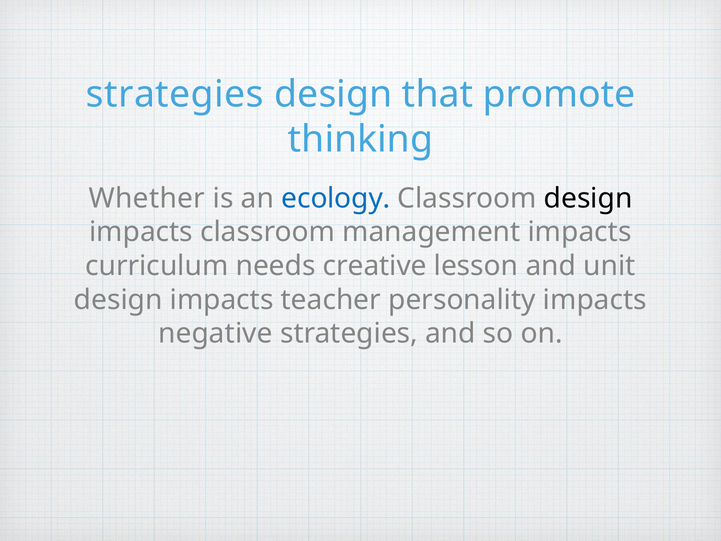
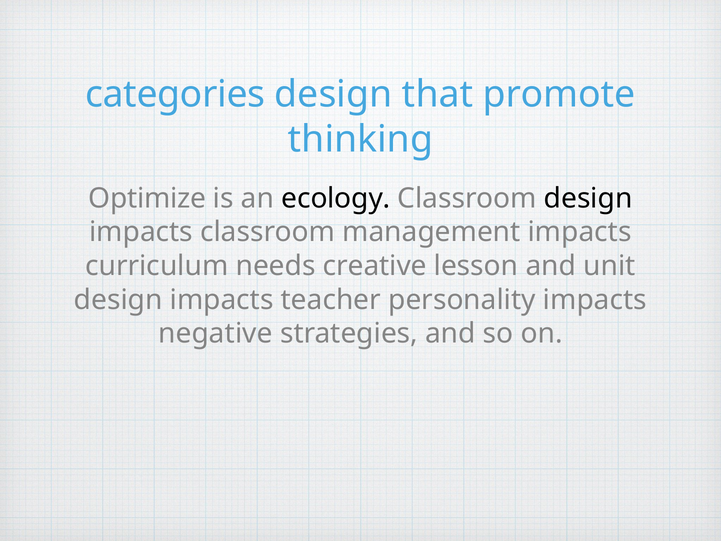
strategies at (175, 94): strategies -> categories
Whether: Whether -> Optimize
ecology colour: blue -> black
